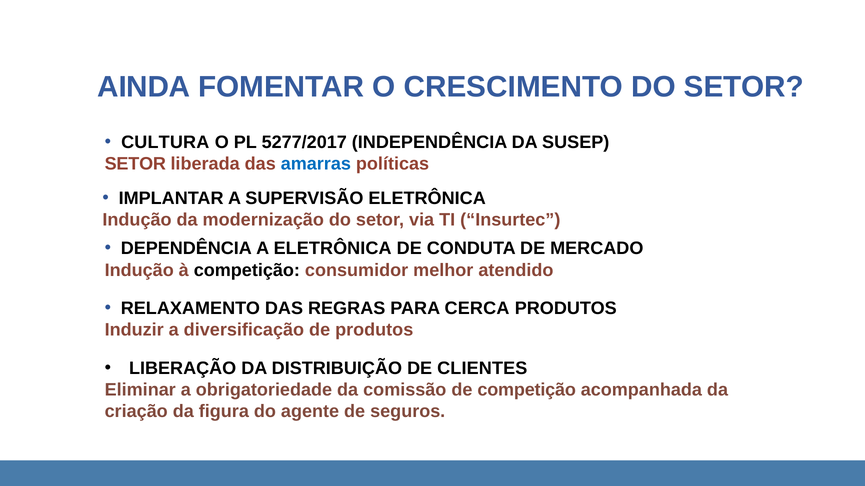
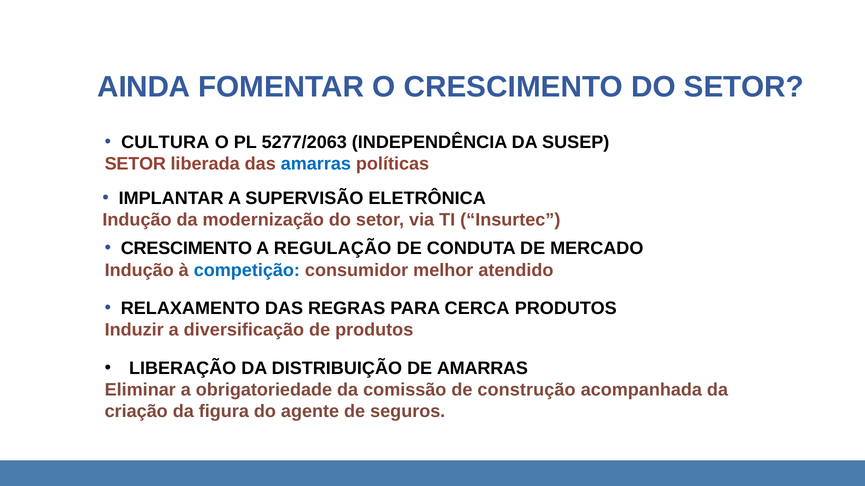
5277/2017: 5277/2017 -> 5277/2063
DEPENDÊNCIA at (186, 249): DEPENDÊNCIA -> CRESCIMENTO
A ELETRÔNICA: ELETRÔNICA -> REGULAÇÃO
competição at (247, 270) colour: black -> blue
DE CLIENTES: CLIENTES -> AMARRAS
de competição: competição -> construção
